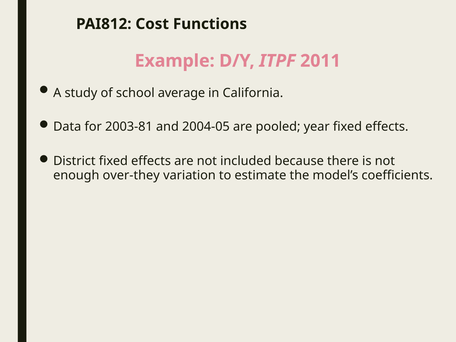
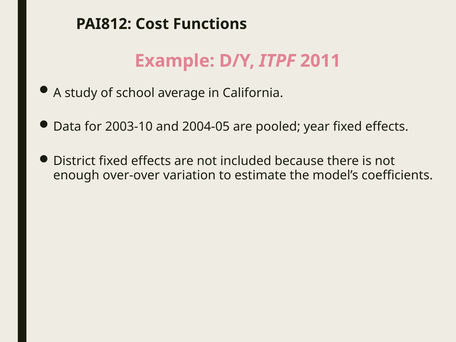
2003-81: 2003-81 -> 2003-10
over-they: over-they -> over-over
